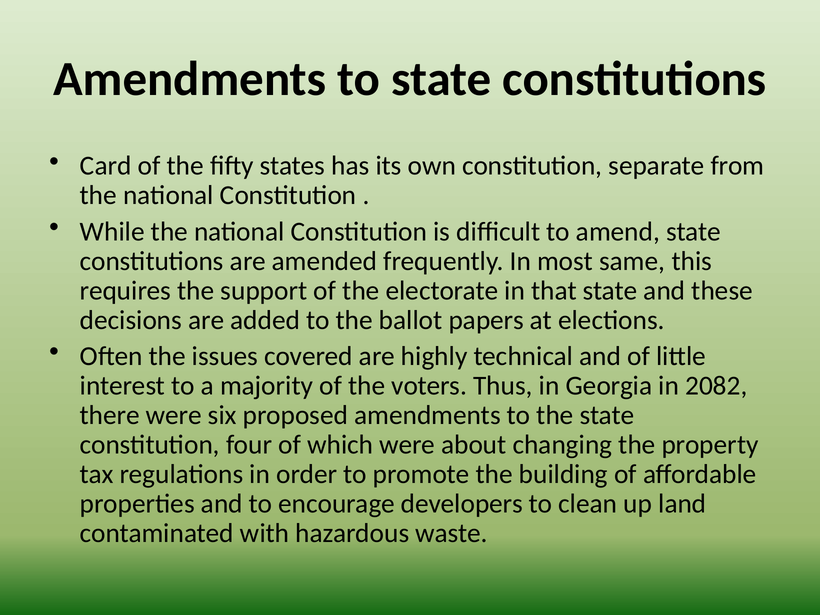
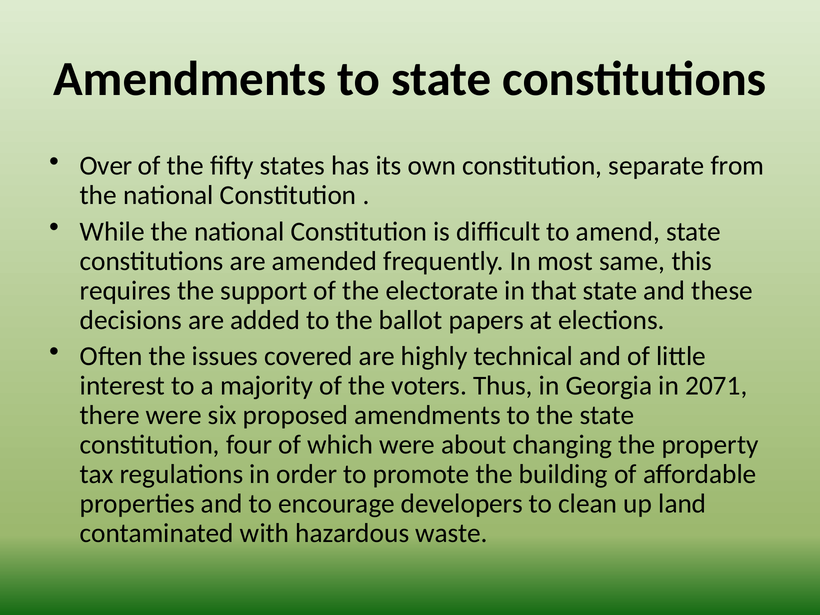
Card: Card -> Over
2082: 2082 -> 2071
